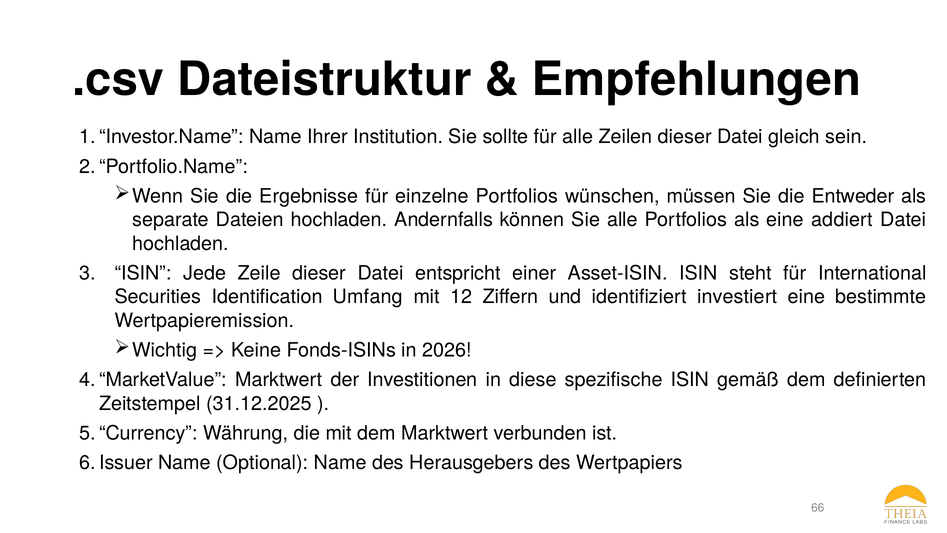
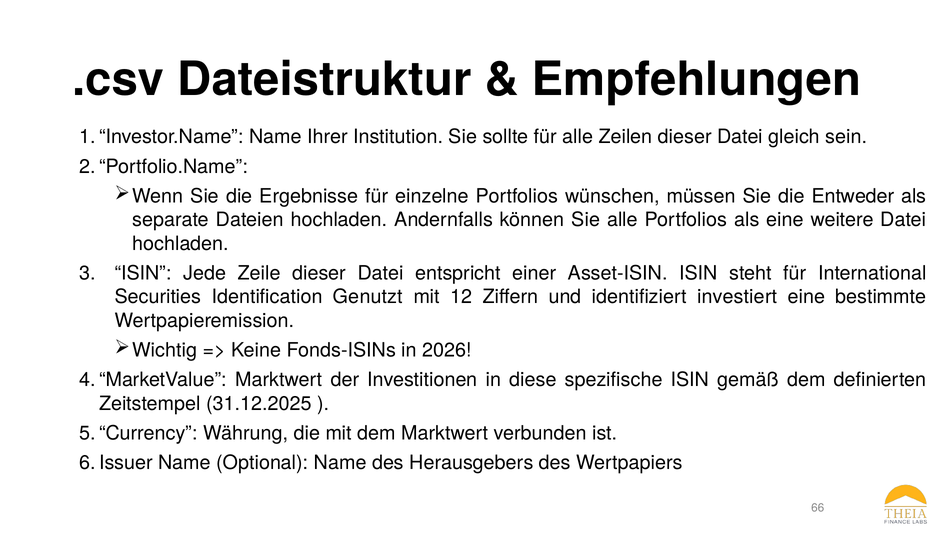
addiert: addiert -> weitere
Umfang: Umfang -> Genutzt
